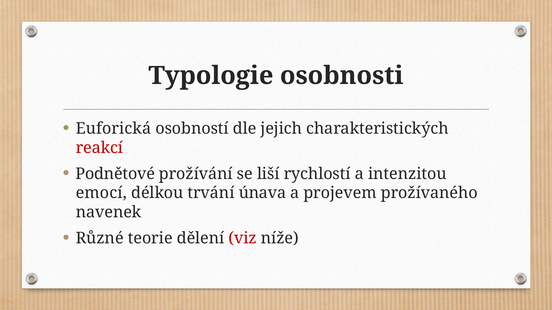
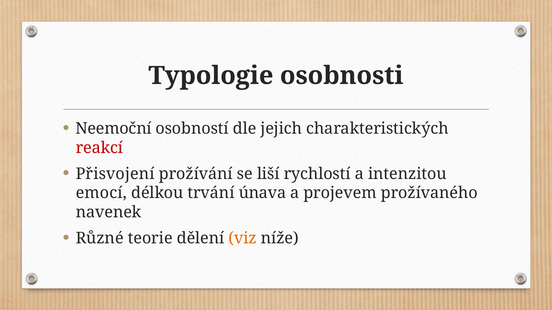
Euforická: Euforická -> Neemoční
Podnětové: Podnětové -> Přisvojení
viz colour: red -> orange
